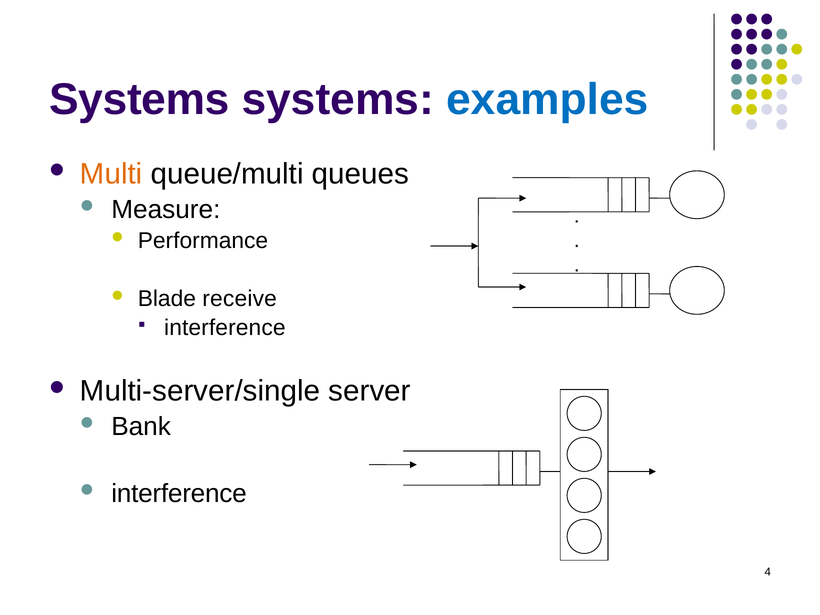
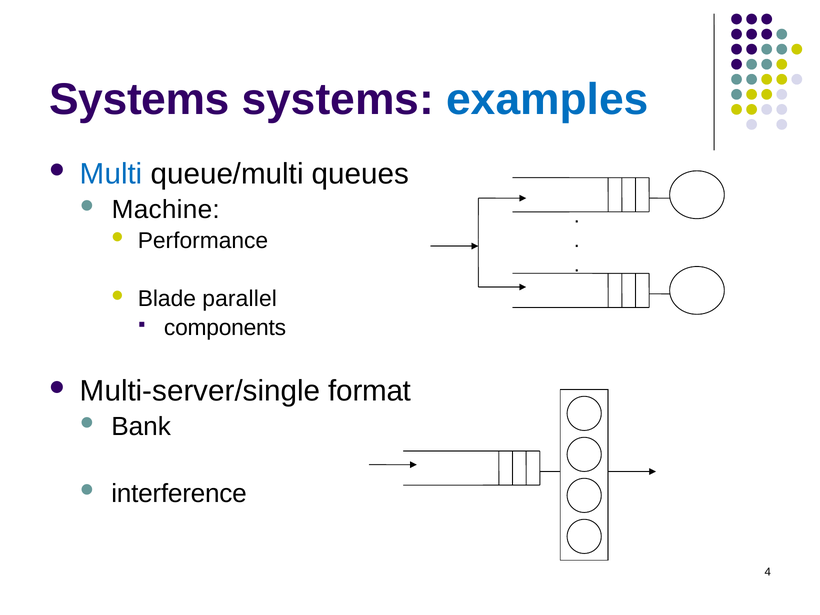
Multi colour: orange -> blue
Measure: Measure -> Machine
receive: receive -> parallel
interference at (225, 328): interference -> components
server: server -> format
